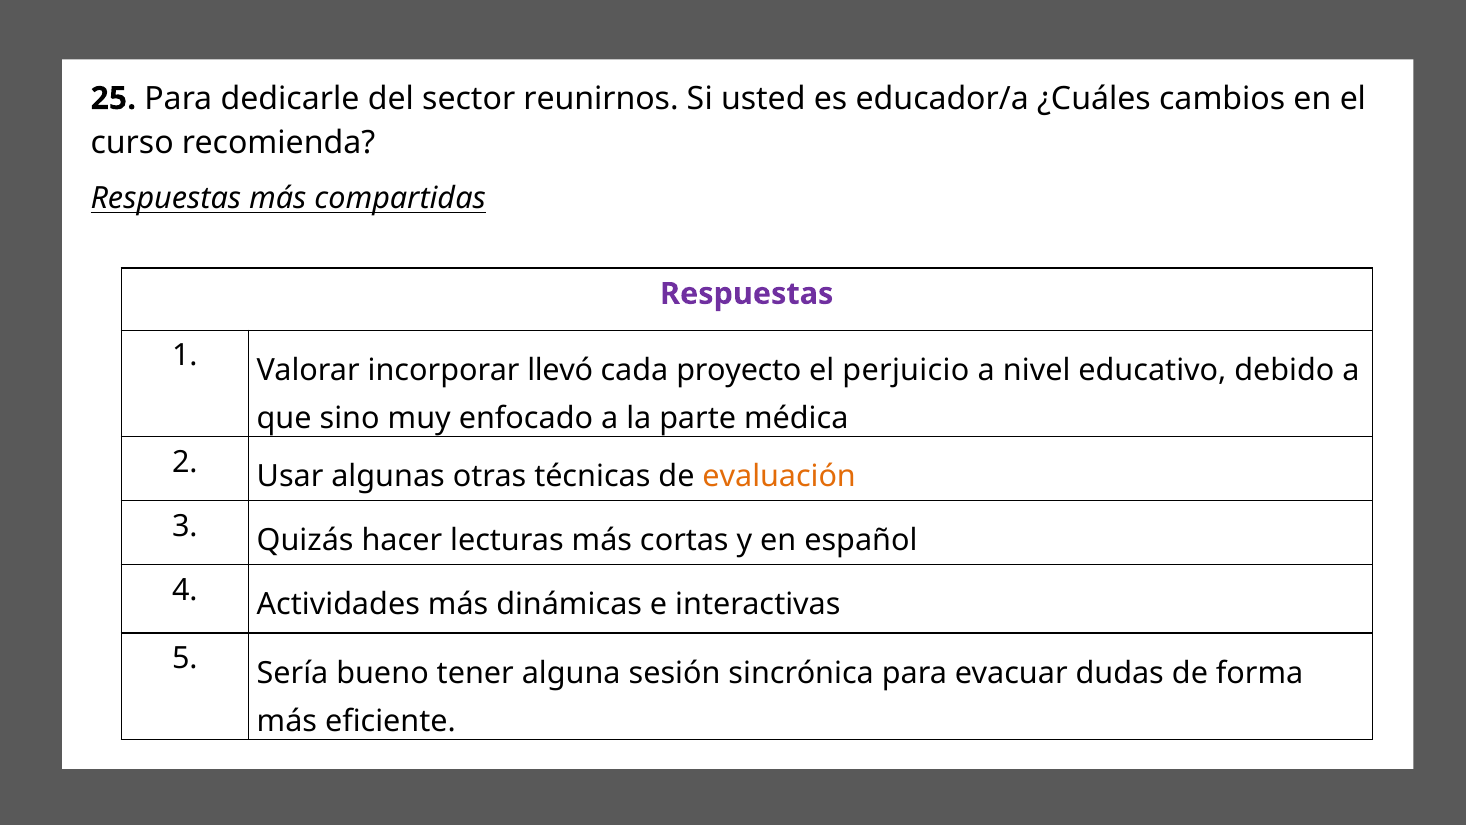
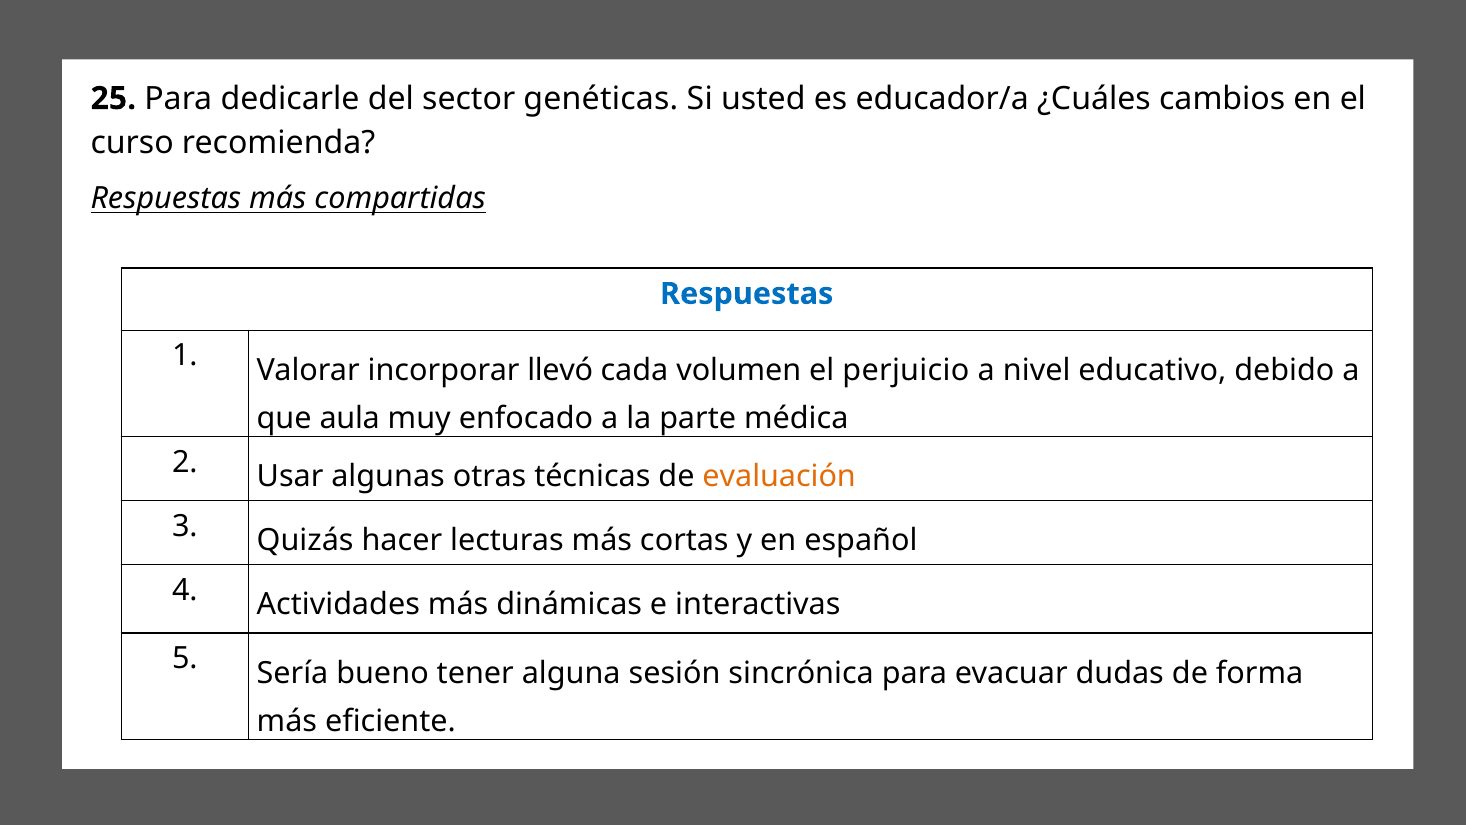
reunirnos: reunirnos -> genéticas
Respuestas at (747, 294) colour: purple -> blue
proyecto: proyecto -> volumen
sino: sino -> aula
